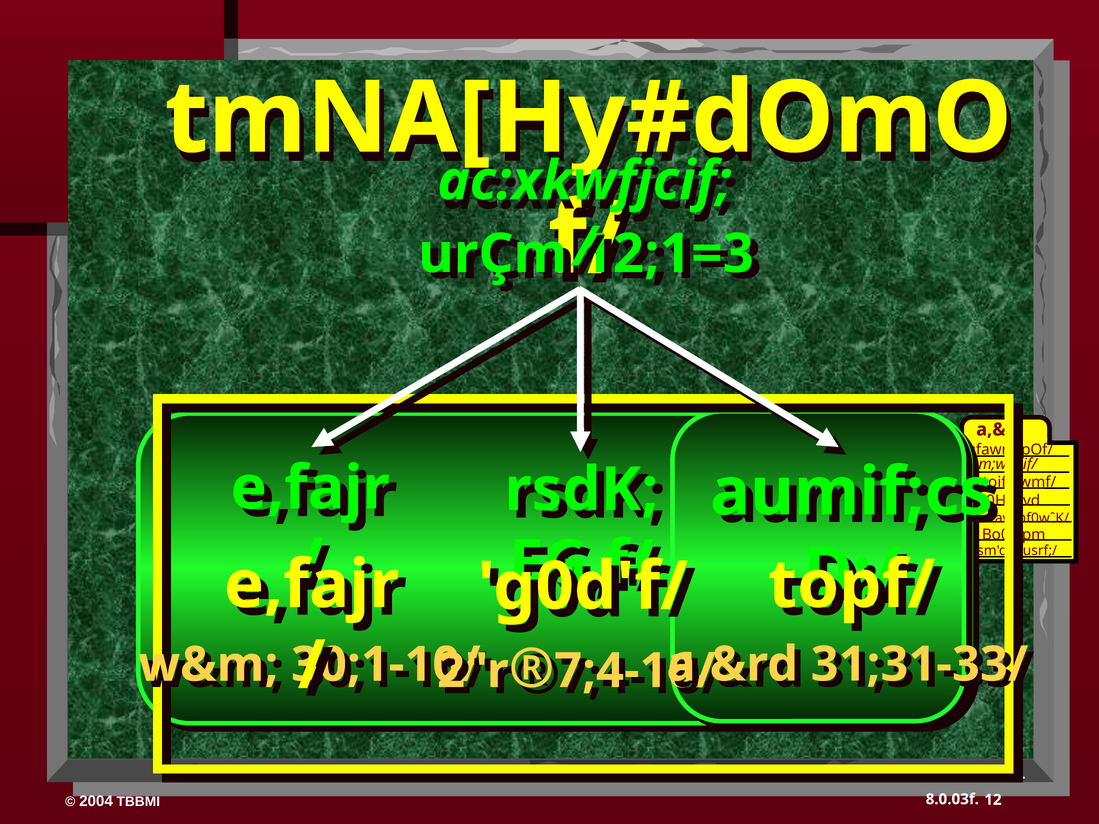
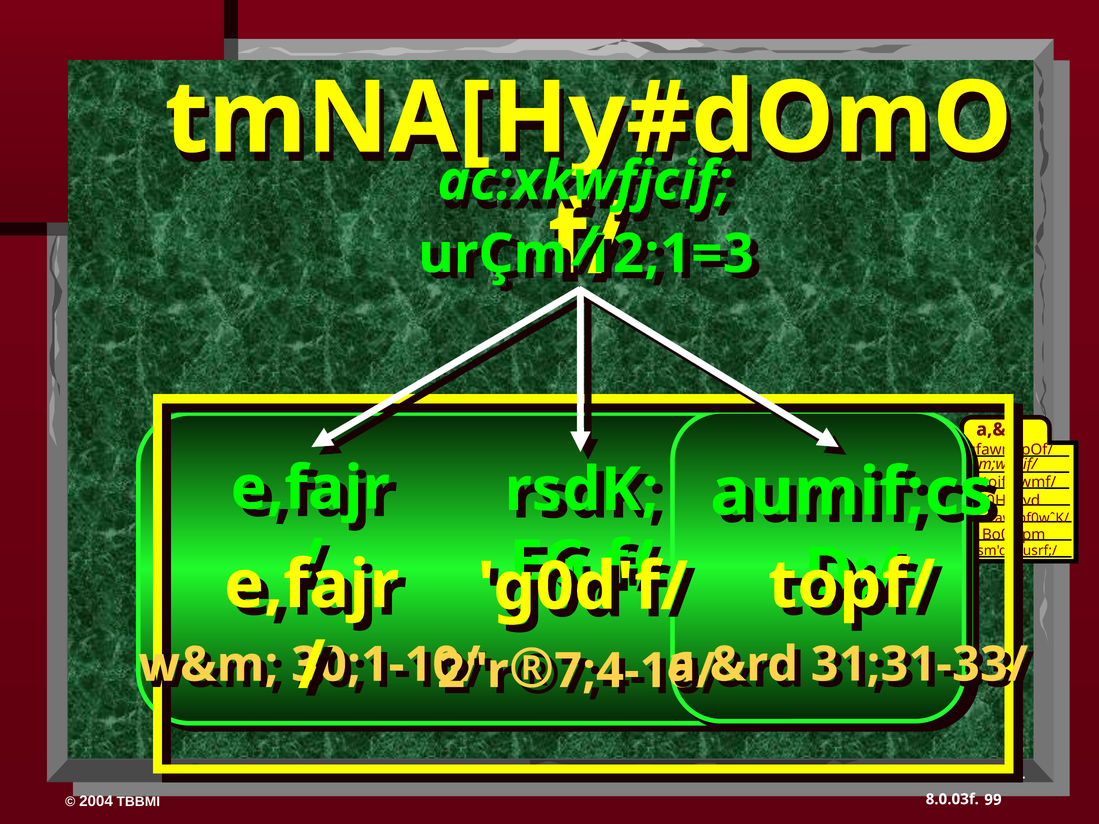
12: 12 -> 99
